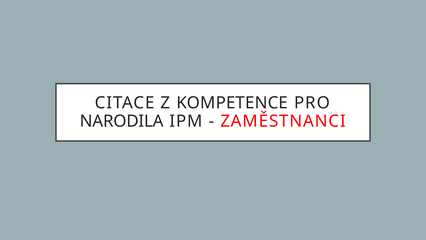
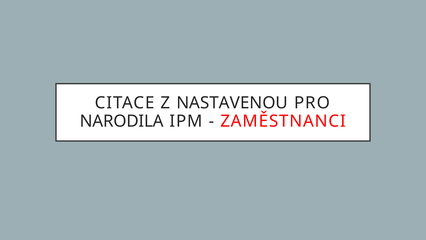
KOMPETENCE: KOMPETENCE -> NASTAVENOU
